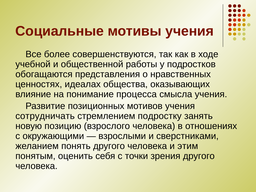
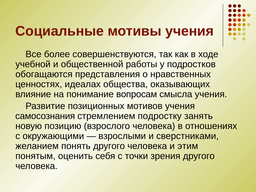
процесса: процесса -> вопросам
сотрудничать: сотрудничать -> самосознания
